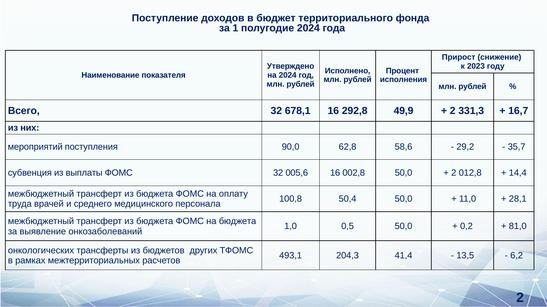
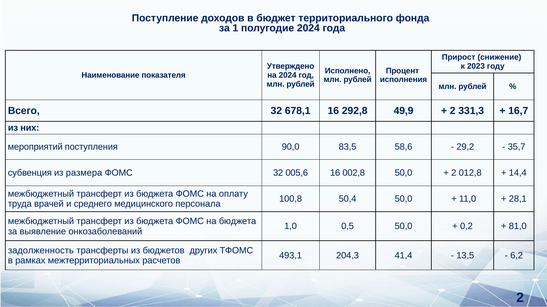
62,8: 62,8 -> 83,5
выплаты: выплаты -> размера
онкологических: онкологических -> задолженность
